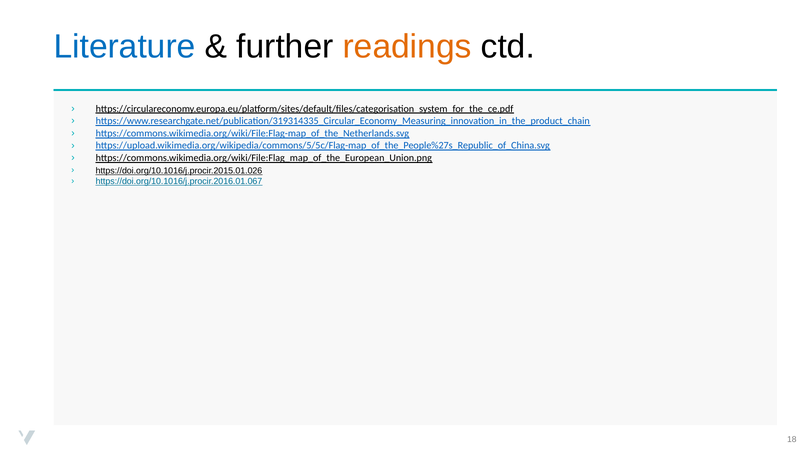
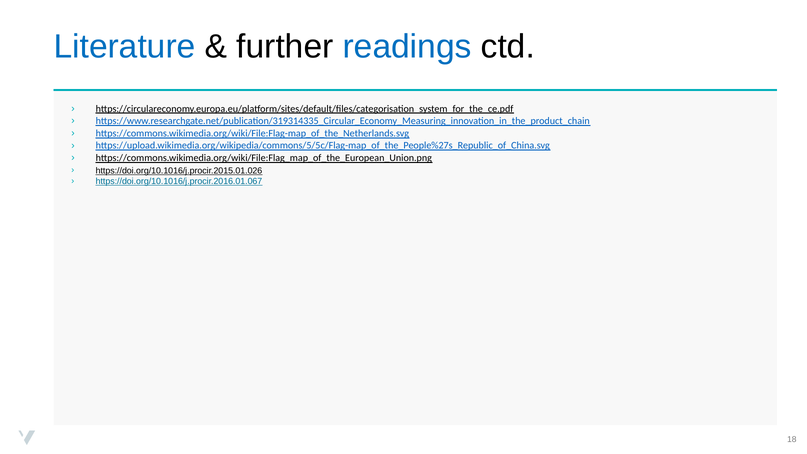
readings colour: orange -> blue
